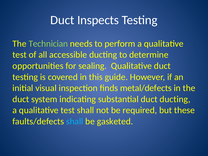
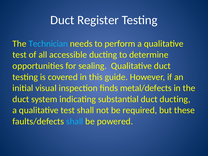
Inspects: Inspects -> Register
Technician colour: light green -> light blue
gasketed: gasketed -> powered
